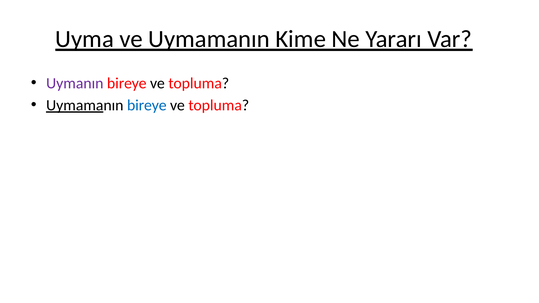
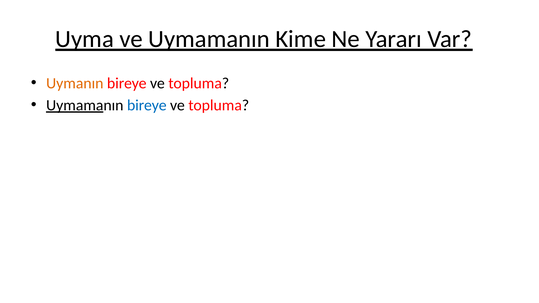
Uymanın colour: purple -> orange
